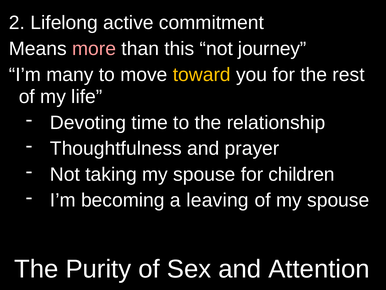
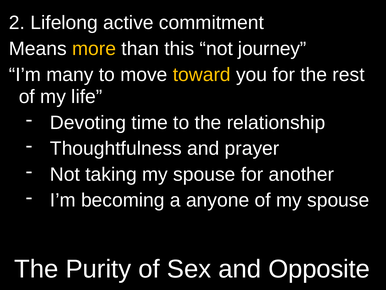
more colour: pink -> yellow
children: children -> another
leaving: leaving -> anyone
Attention: Attention -> Opposite
